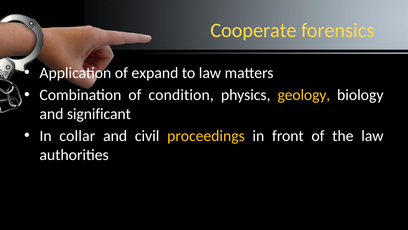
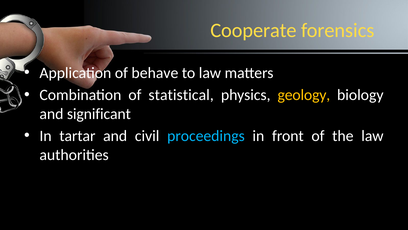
expand: expand -> behave
condition: condition -> statistical
collar: collar -> tartar
proceedings colour: yellow -> light blue
